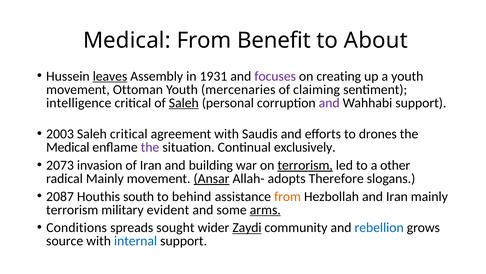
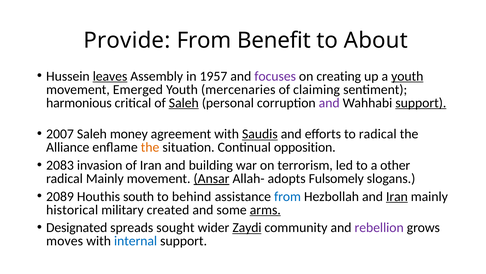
Medical at (127, 40): Medical -> Provide
1931: 1931 -> 1957
youth at (407, 76) underline: none -> present
Ottoman: Ottoman -> Emerged
intelligence: intelligence -> harmonious
support at (421, 103) underline: none -> present
2003: 2003 -> 2007
Saleh critical: critical -> money
Saudis underline: none -> present
to drones: drones -> radical
Medical at (68, 147): Medical -> Alliance
the at (150, 147) colour: purple -> orange
exclusively: exclusively -> opposition
2073: 2073 -> 2083
terrorism at (305, 165) underline: present -> none
Therefore: Therefore -> Fulsomely
2087: 2087 -> 2089
from at (288, 196) colour: orange -> blue
Iran at (397, 196) underline: none -> present
terrorism at (72, 209): terrorism -> historical
evident: evident -> created
Conditions: Conditions -> Designated
rebellion colour: blue -> purple
source: source -> moves
